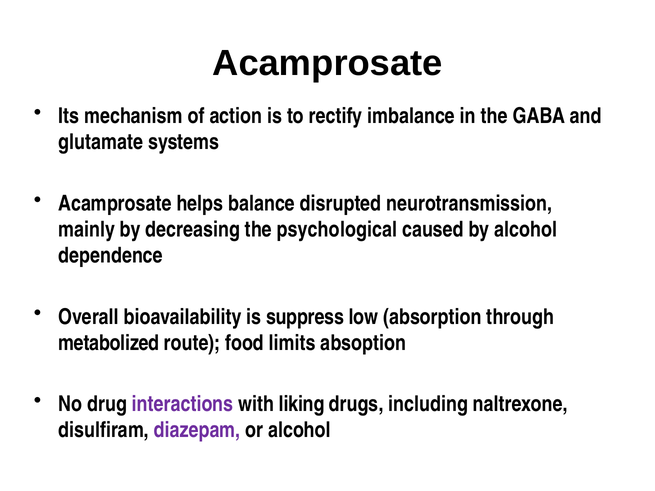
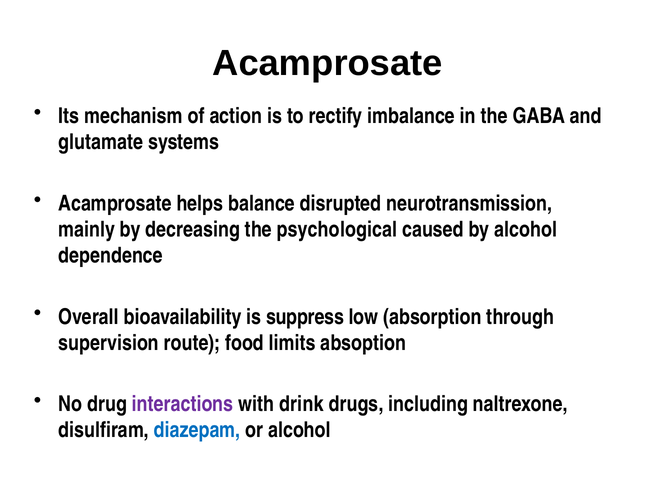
metabolized: metabolized -> supervision
liking: liking -> drink
diazepam colour: purple -> blue
